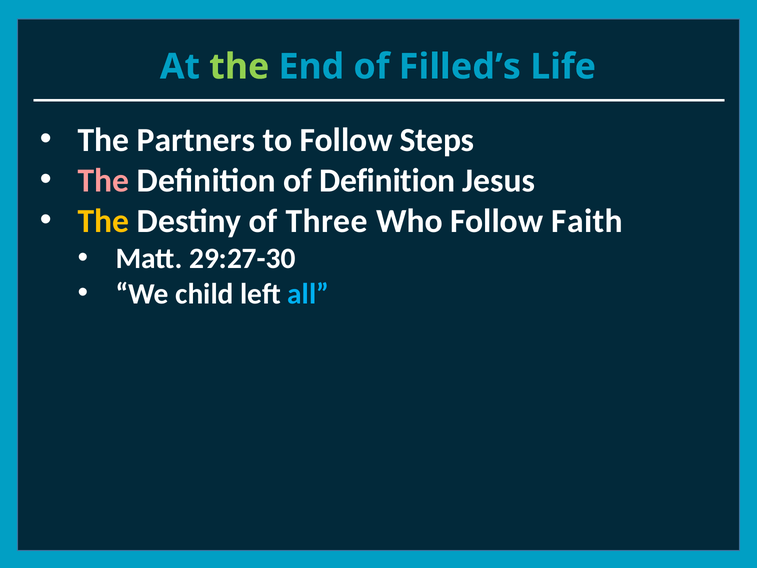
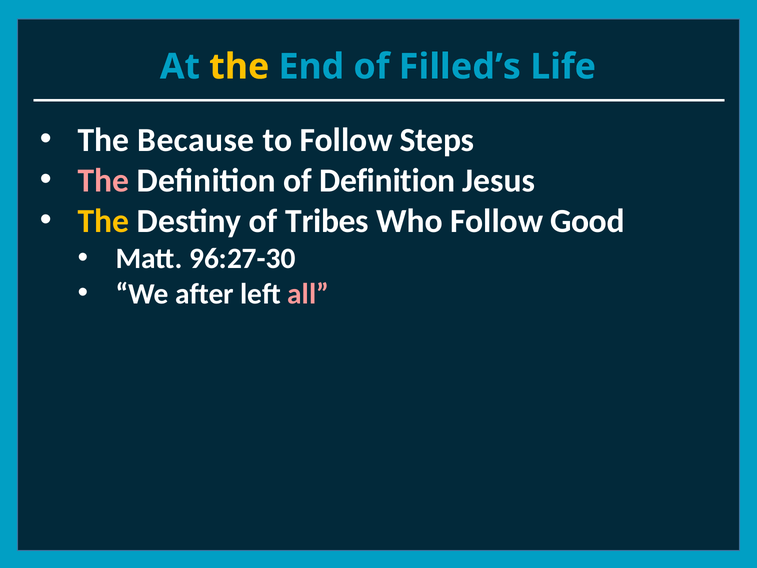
the at (239, 67) colour: light green -> yellow
Partners: Partners -> Because
Three: Three -> Tribes
Faith: Faith -> Good
29:27-30: 29:27-30 -> 96:27-30
child: child -> after
all colour: light blue -> pink
